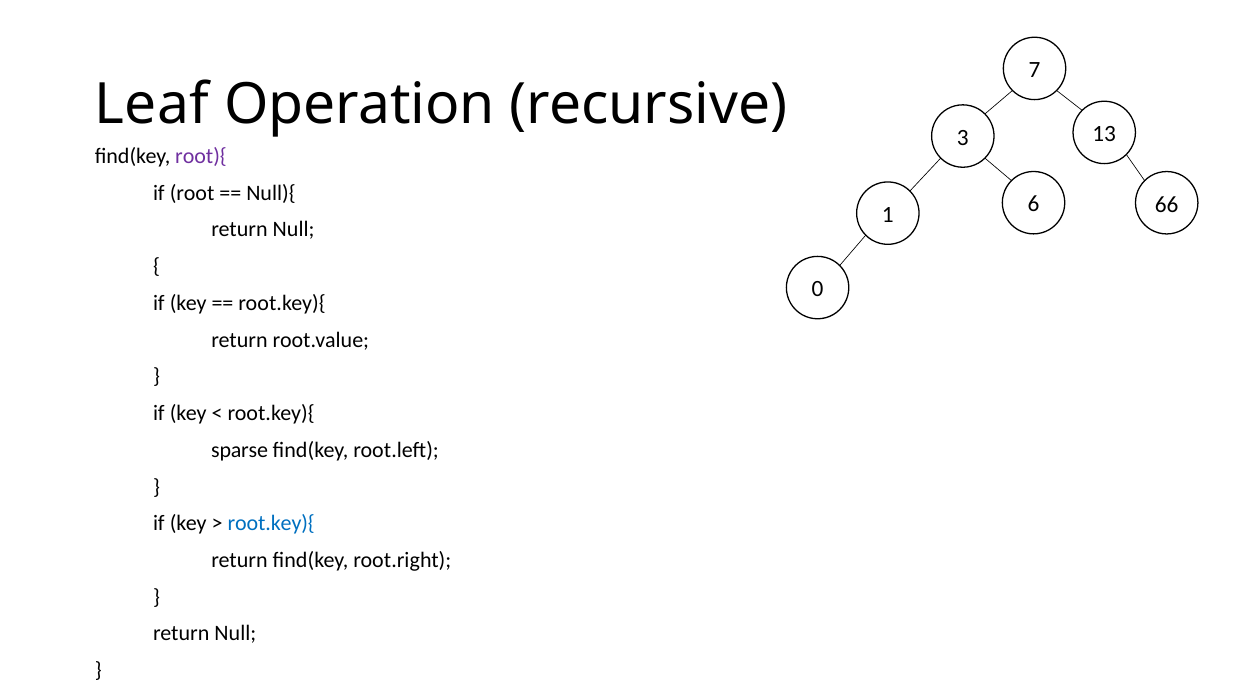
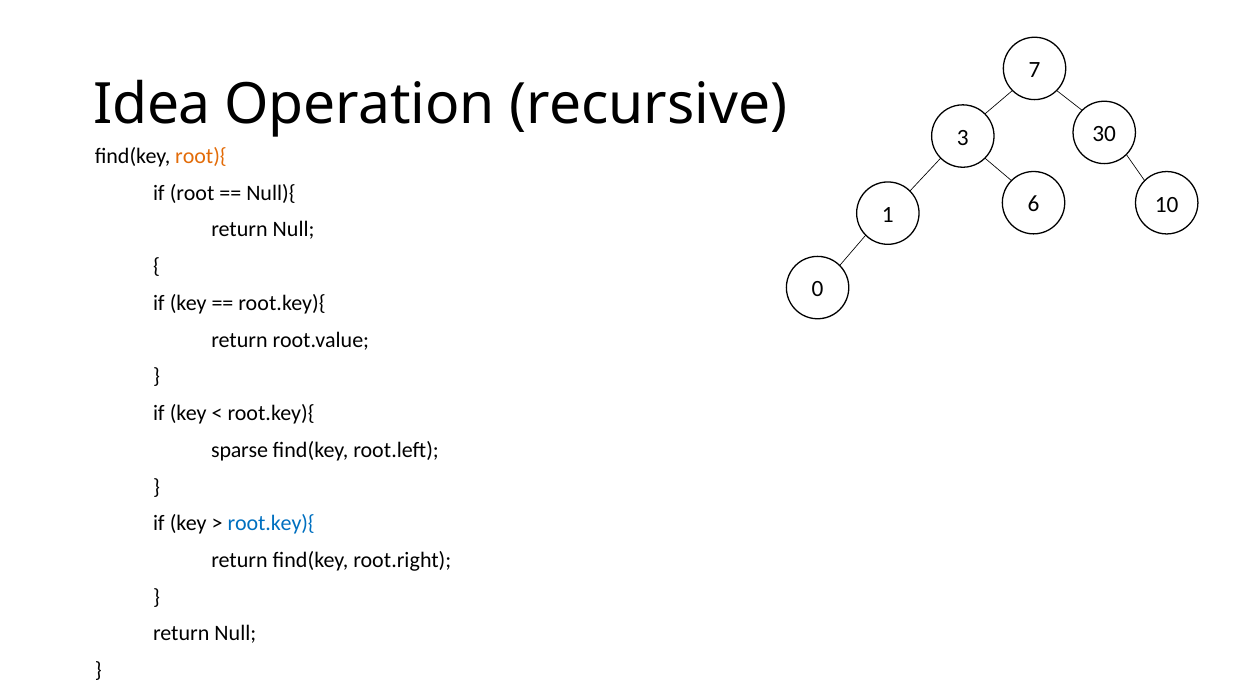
Leaf: Leaf -> Idea
13: 13 -> 30
root){ colour: purple -> orange
66: 66 -> 10
